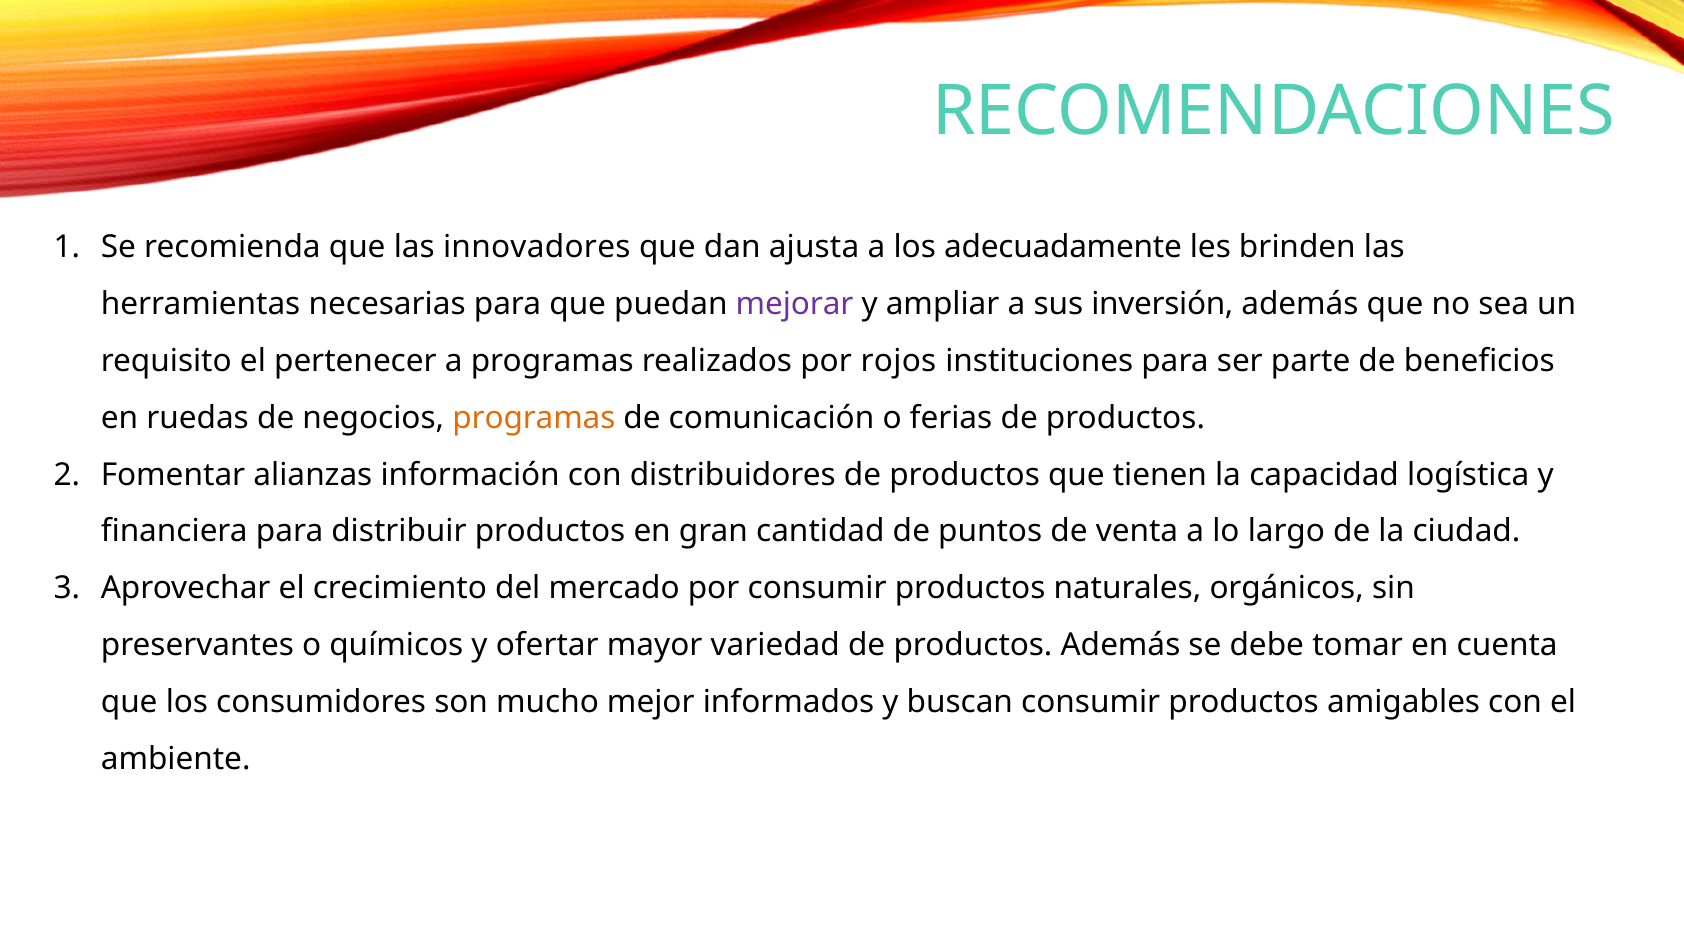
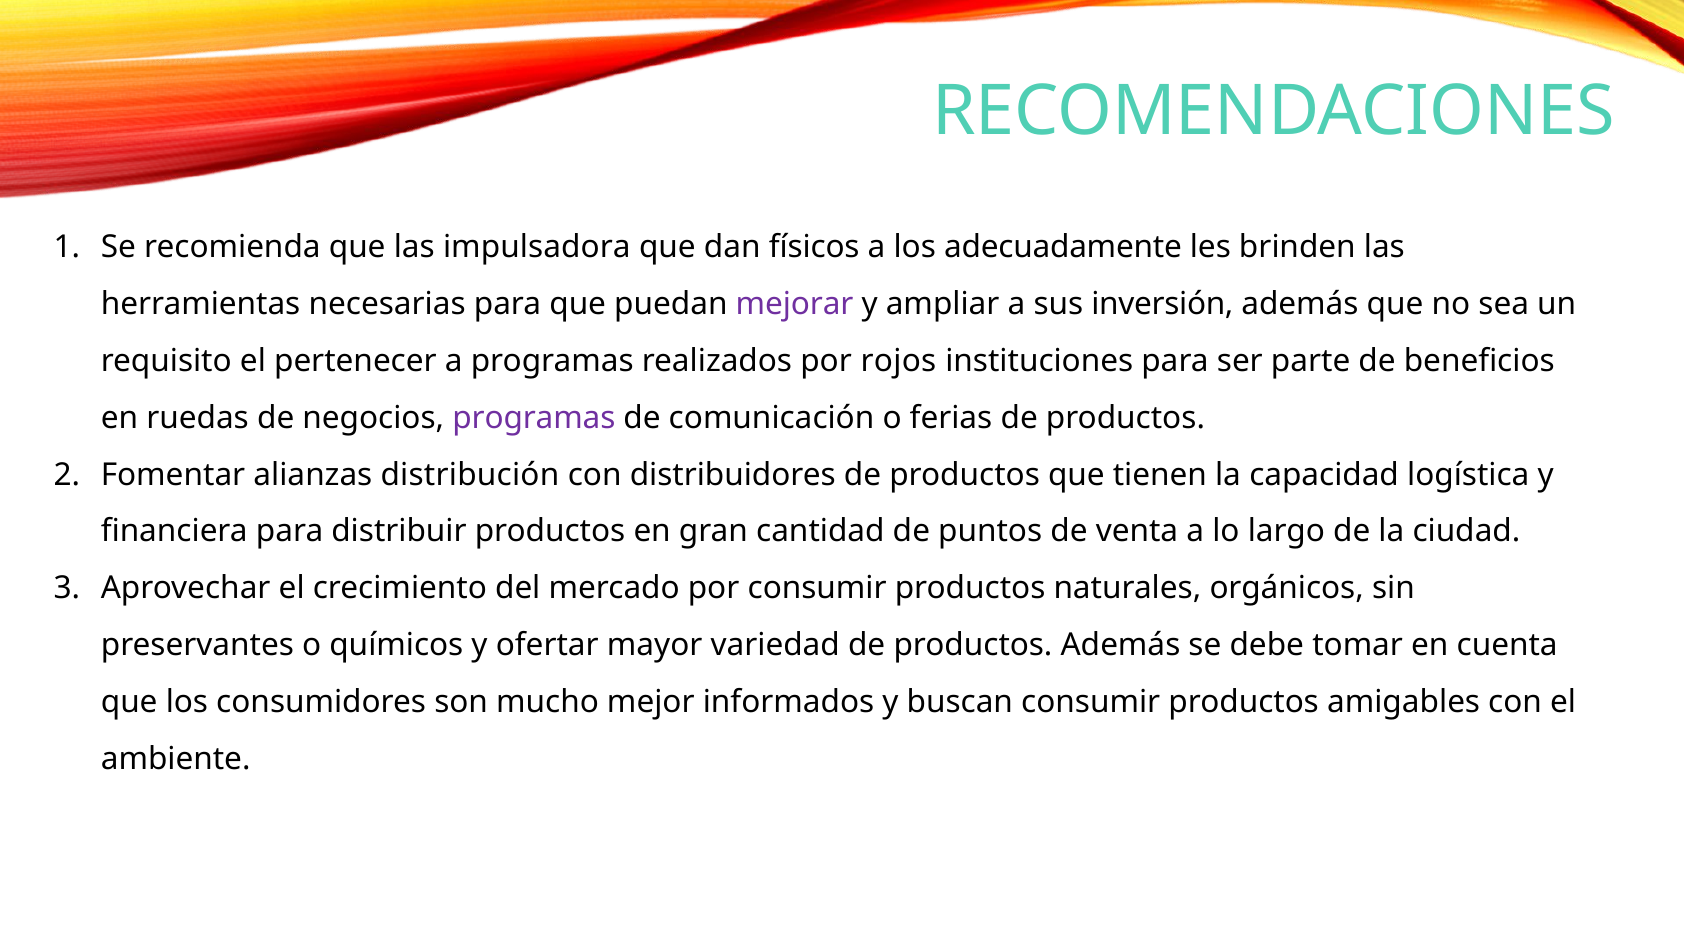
innovadores: innovadores -> impulsadora
ajusta: ajusta -> físicos
programas at (534, 418) colour: orange -> purple
información: información -> distribución
